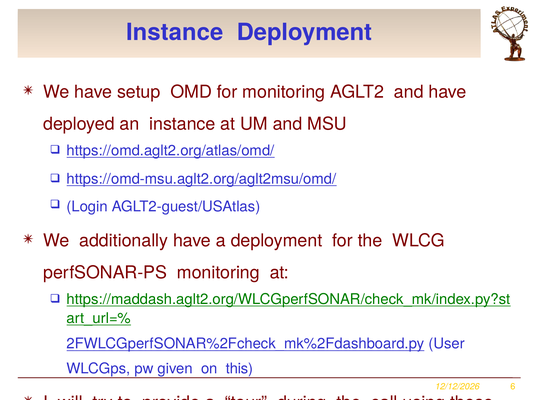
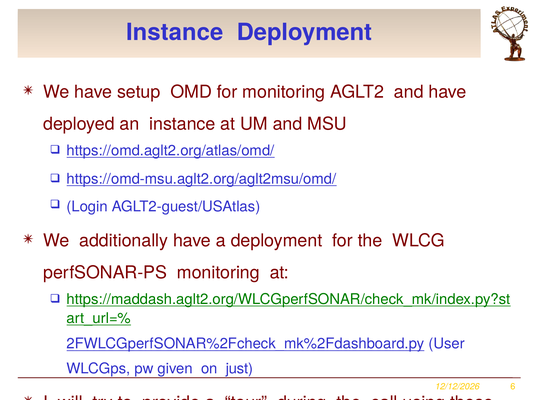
this: this -> just
